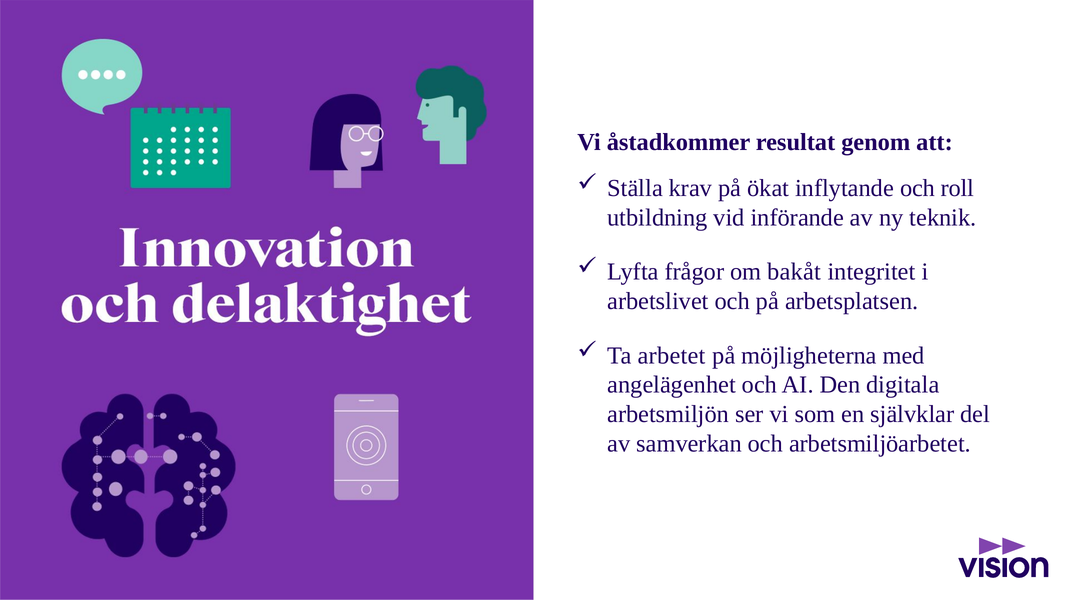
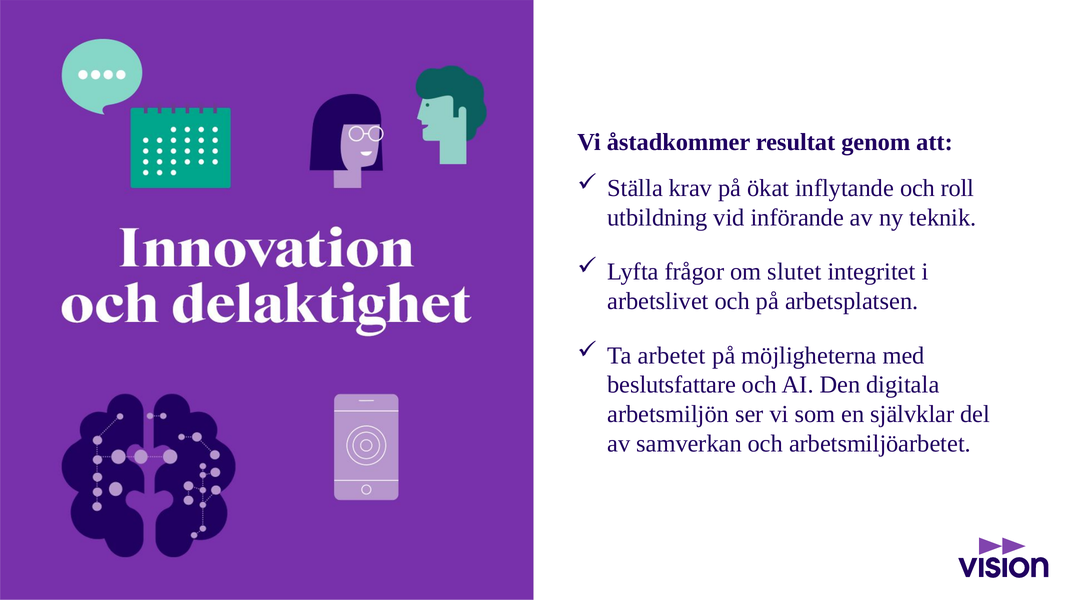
bakåt: bakåt -> slutet
angelägenhet: angelägenhet -> beslutsfattare
